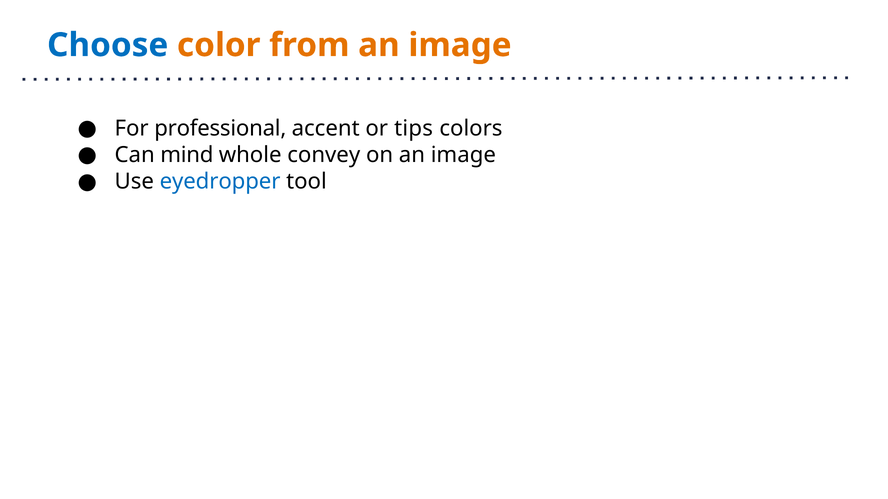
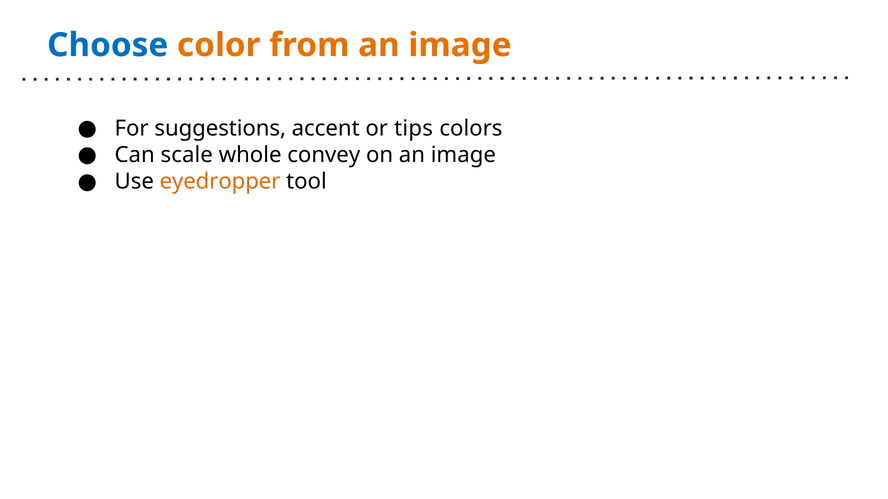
professional: professional -> suggestions
mind: mind -> scale
eyedropper colour: blue -> orange
